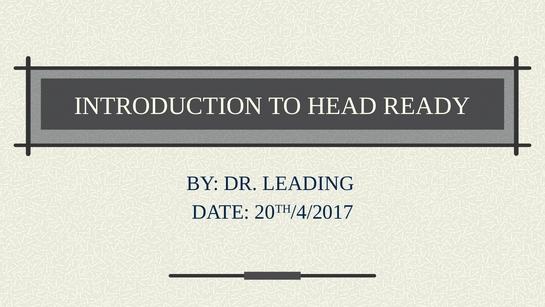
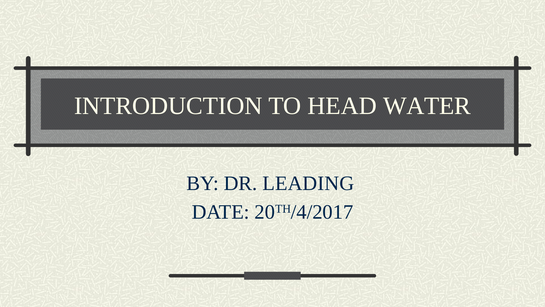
READY: READY -> WATER
